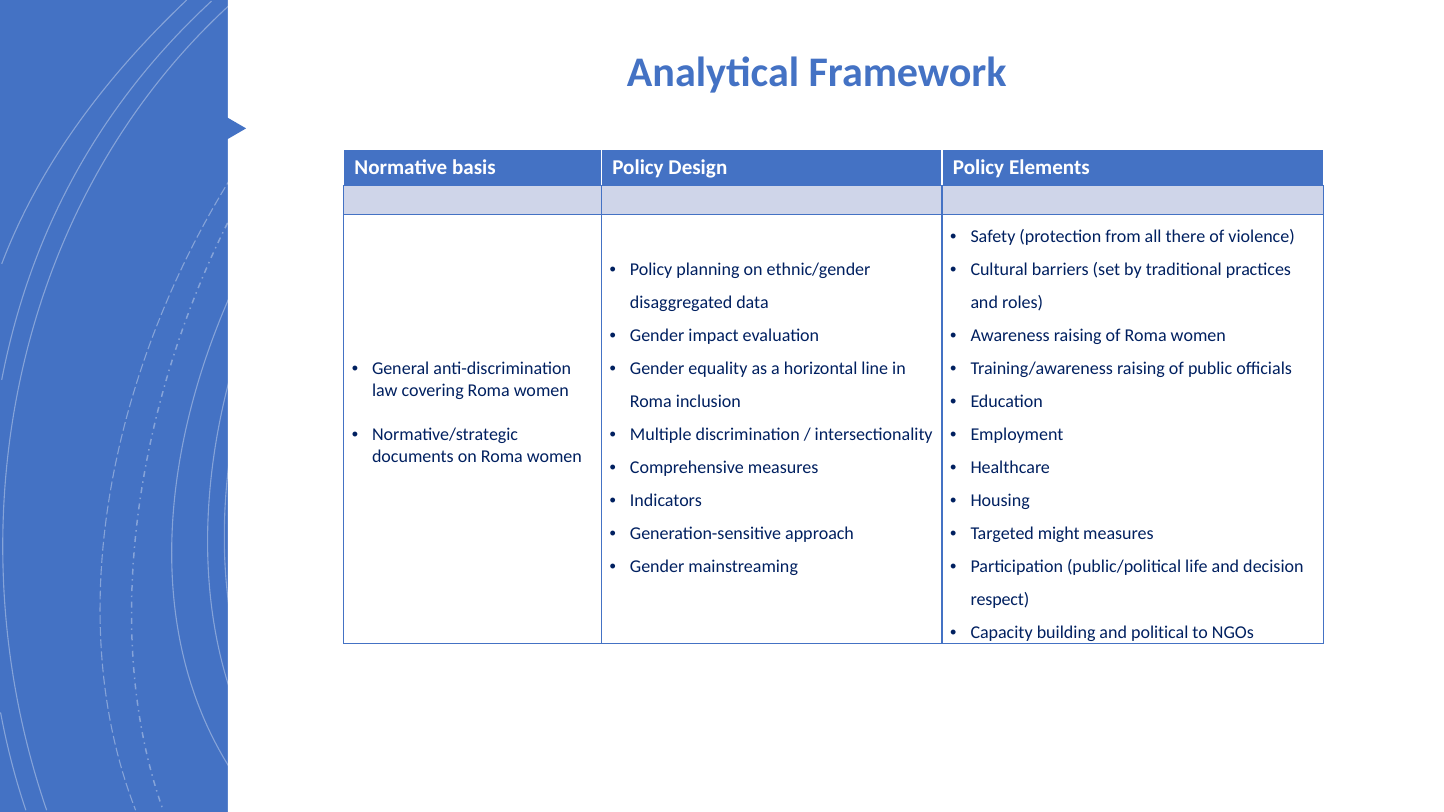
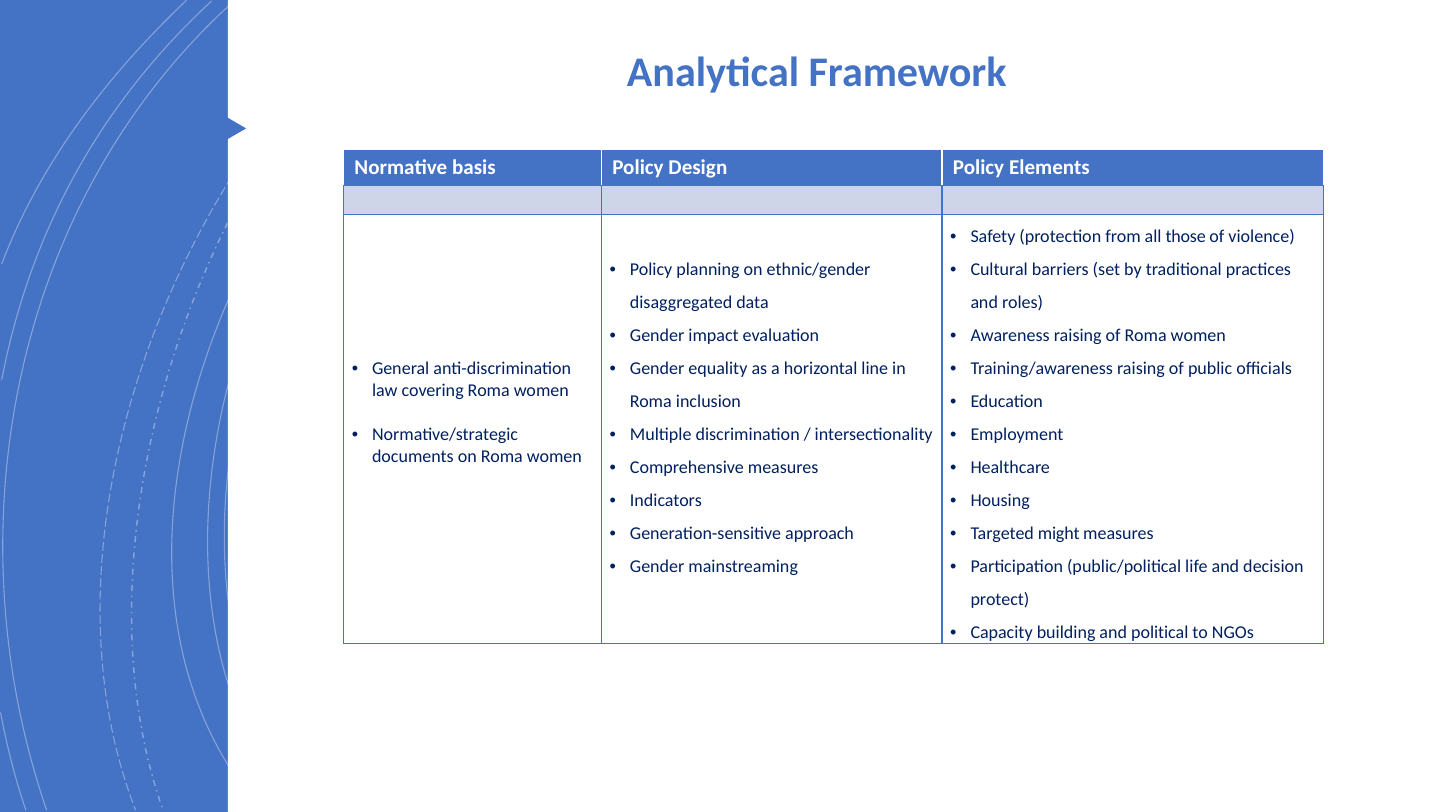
there: there -> those
respect: respect -> protect
